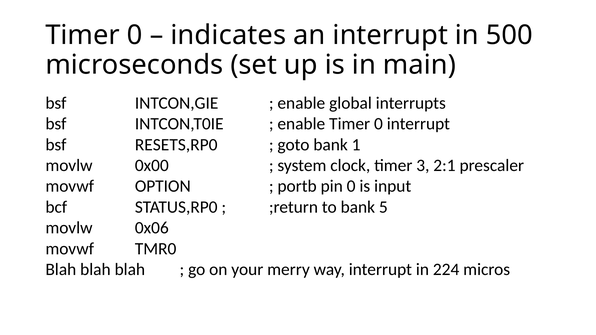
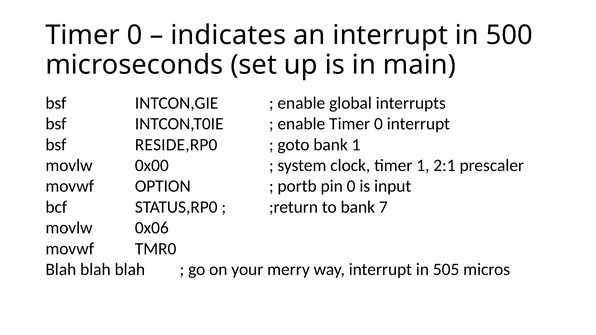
RESETS,RP0: RESETS,RP0 -> RESIDE,RP0
timer 3: 3 -> 1
5: 5 -> 7
224: 224 -> 505
